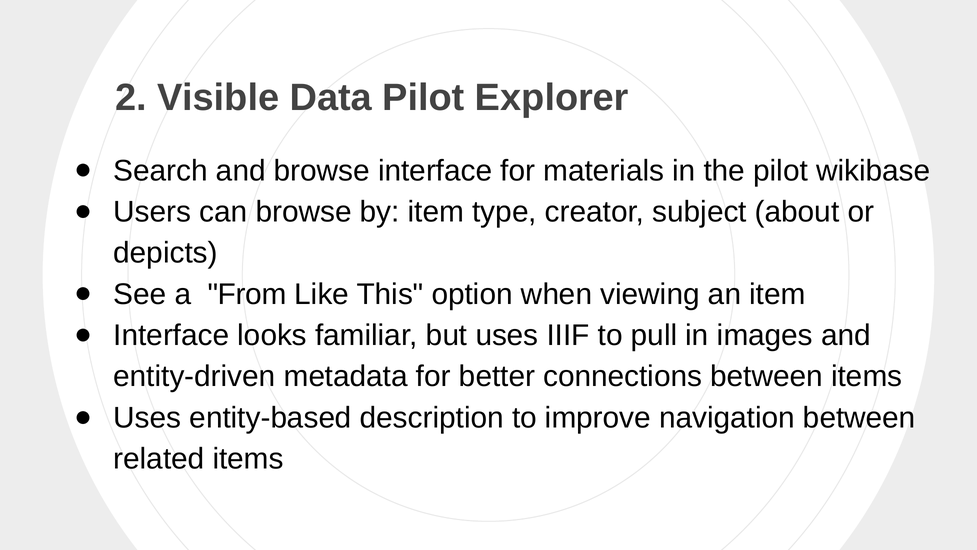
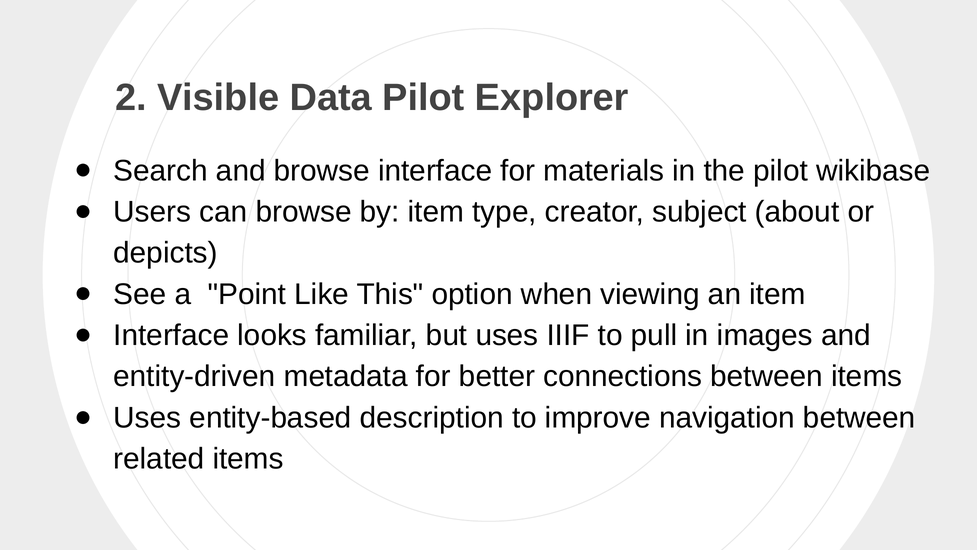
From: From -> Point
